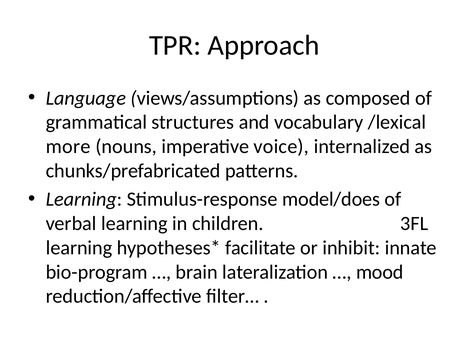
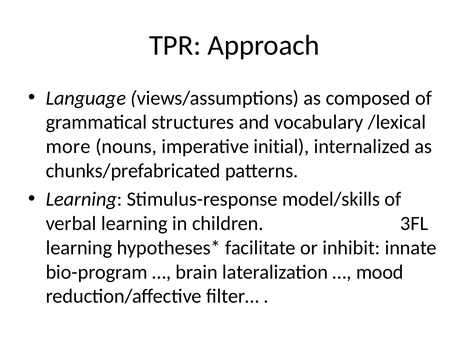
voice: voice -> initial
model/does: model/does -> model/skills
